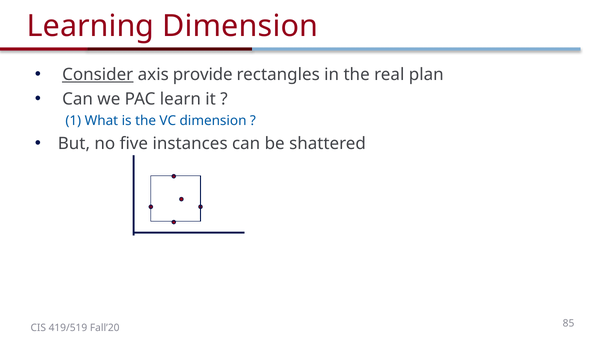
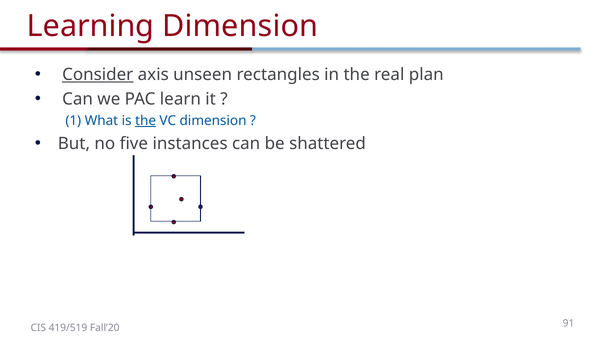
provide: provide -> unseen
the at (146, 121) underline: none -> present
85: 85 -> 91
